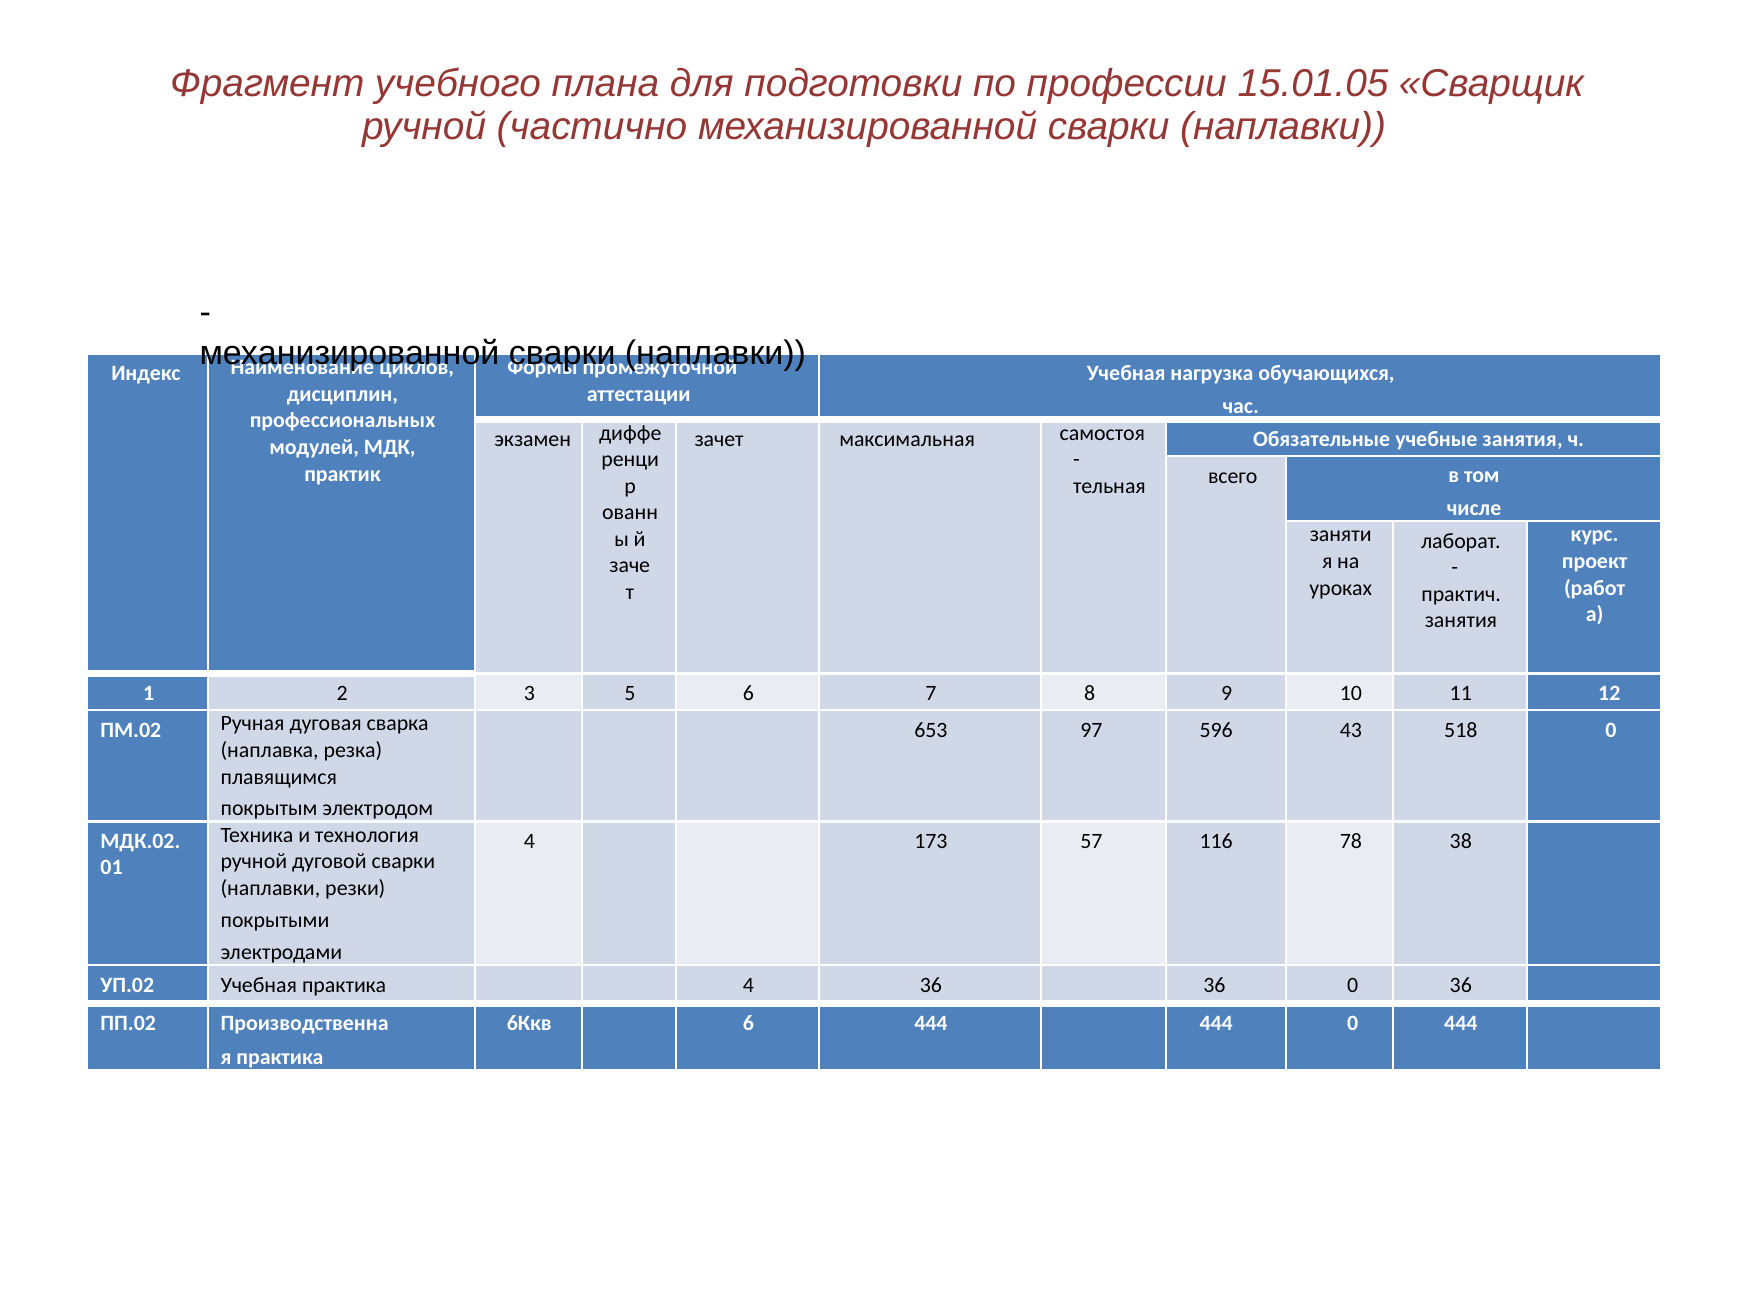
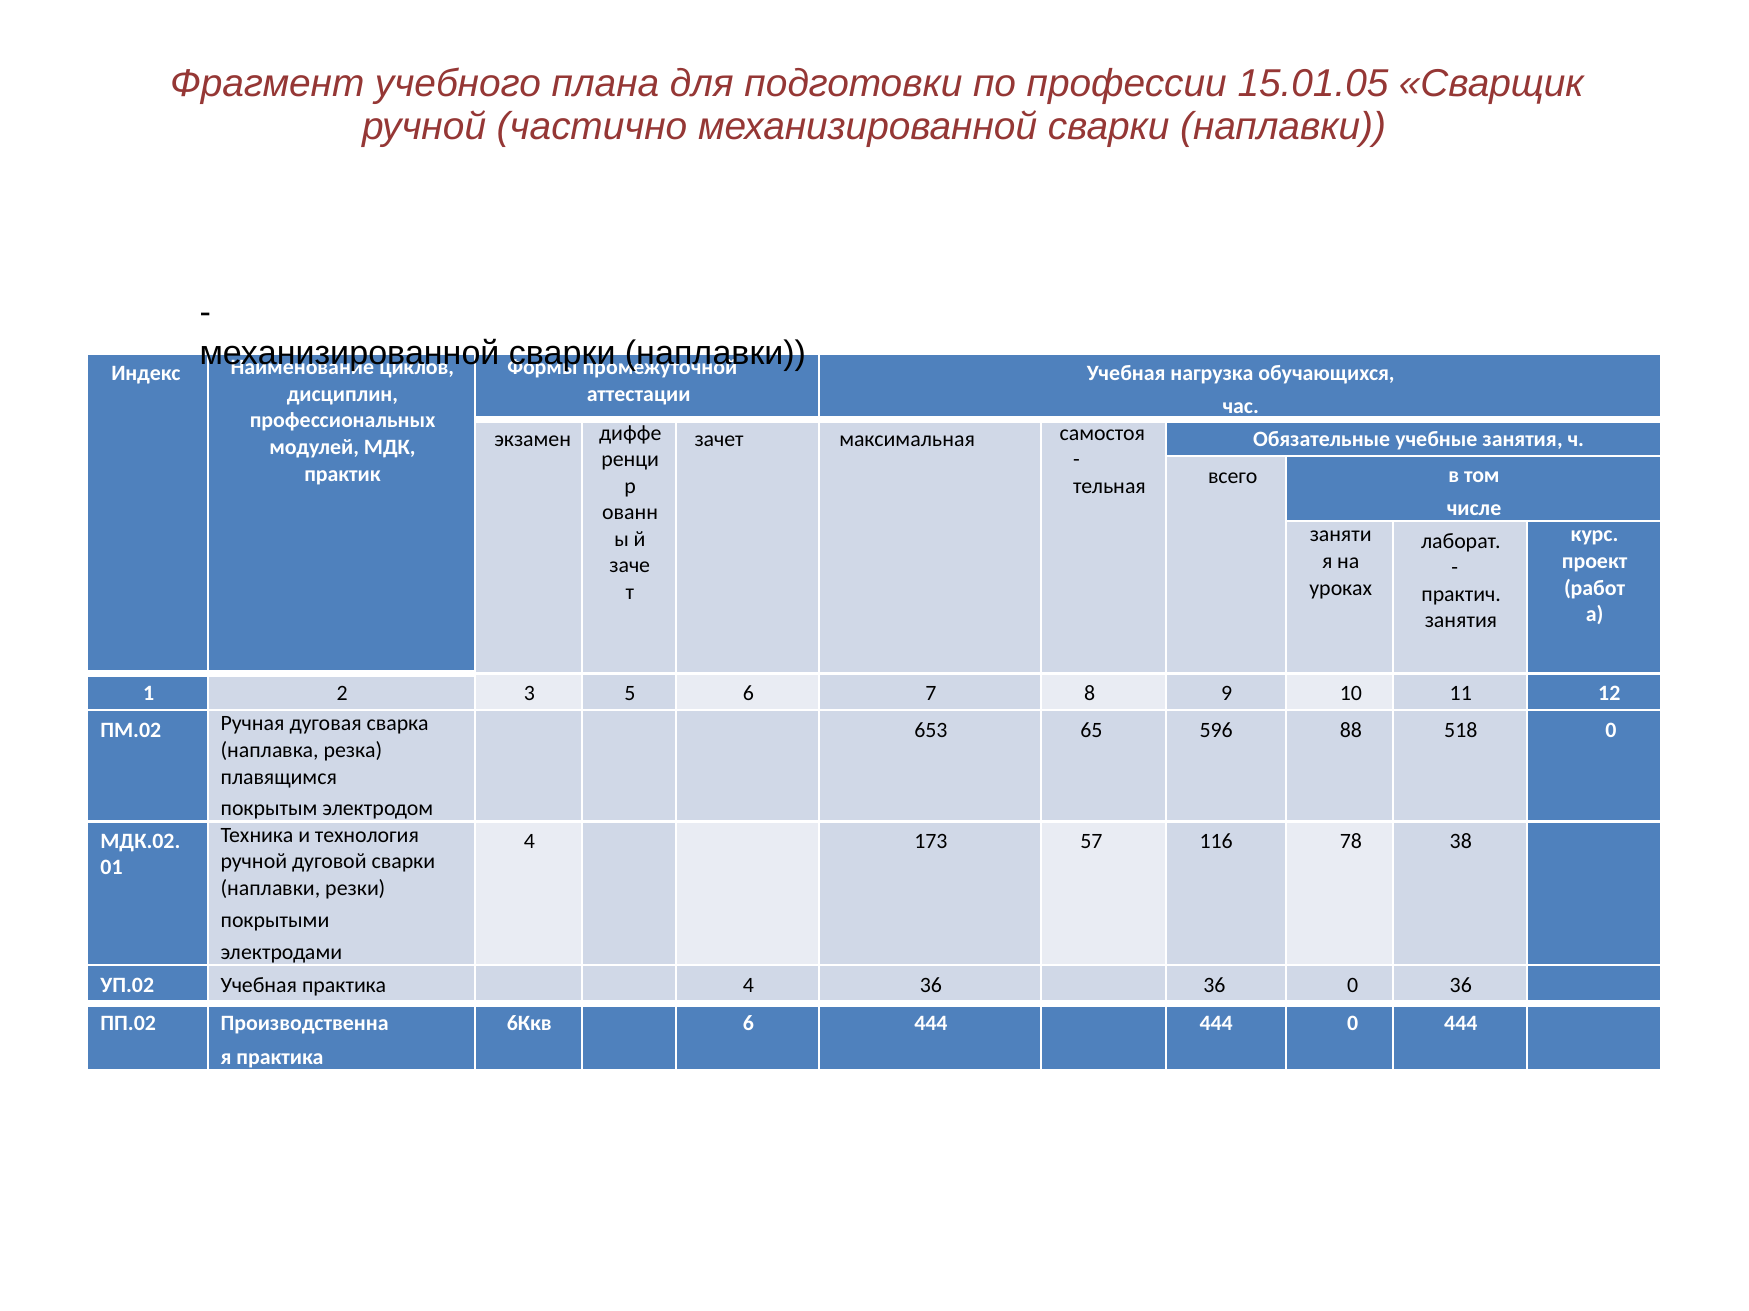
97: 97 -> 65
43: 43 -> 88
